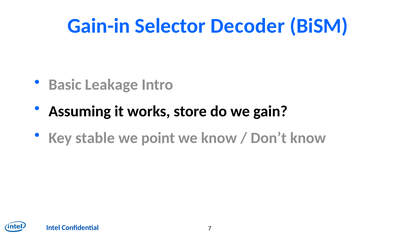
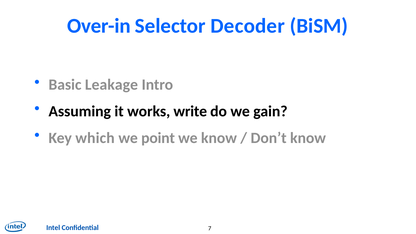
Gain-in: Gain-in -> Over-in
store: store -> write
stable: stable -> which
